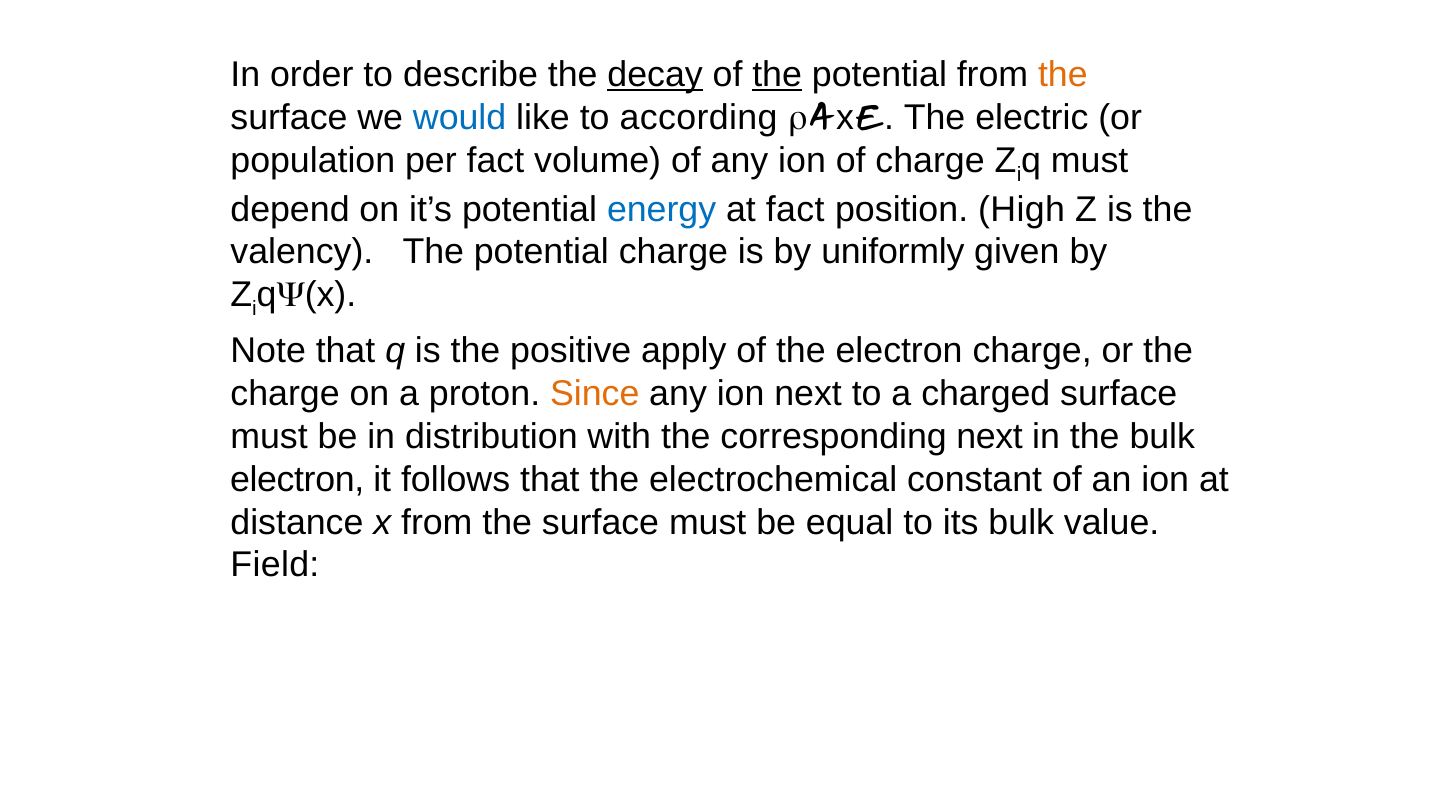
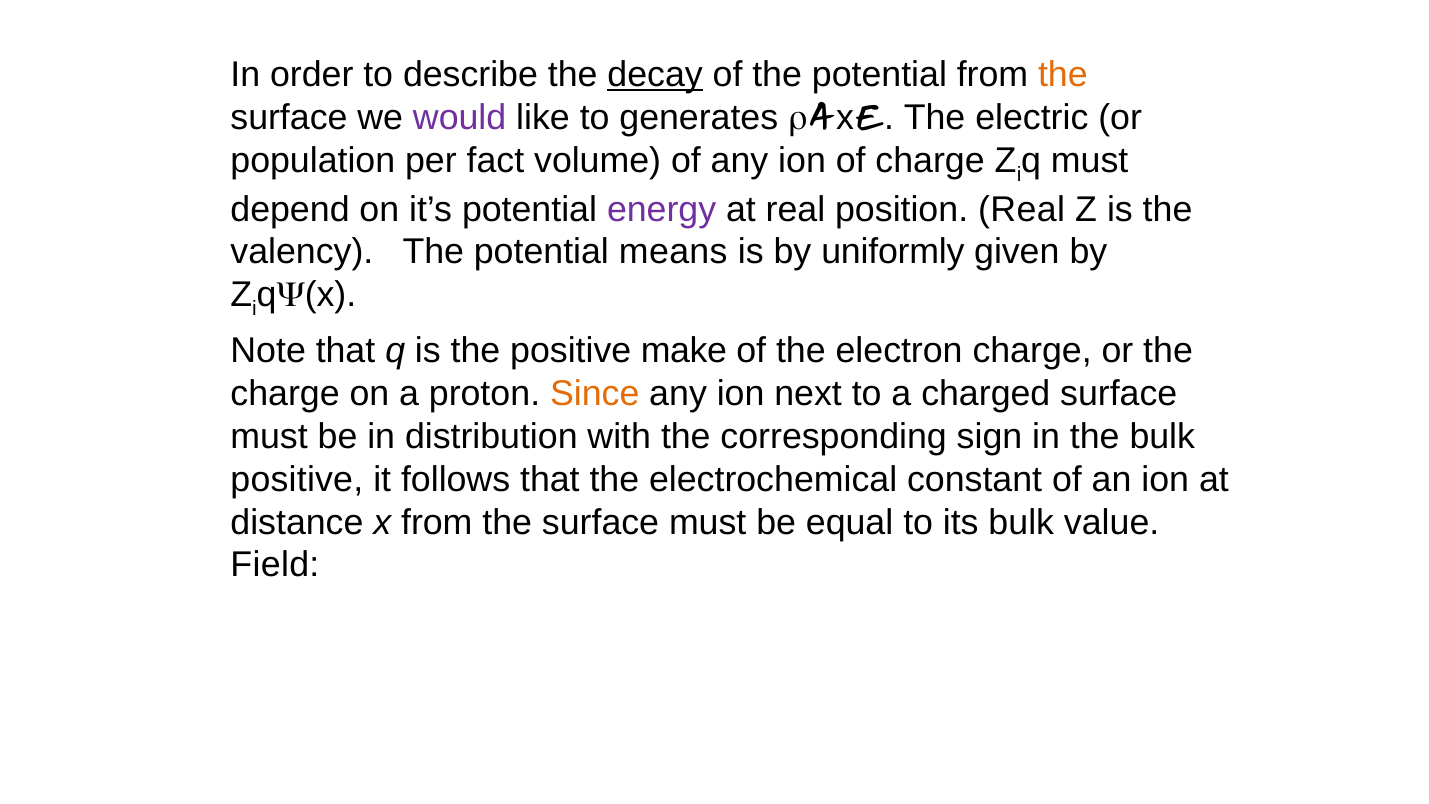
the at (777, 75) underline: present -> none
would colour: blue -> purple
according: according -> generates
energy colour: blue -> purple
at fact: fact -> real
position High: High -> Real
potential charge: charge -> means
apply: apply -> make
corresponding next: next -> sign
electron at (297, 479): electron -> positive
